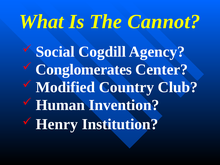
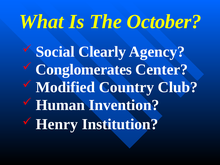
Cannot: Cannot -> October
Cogdill: Cogdill -> Clearly
